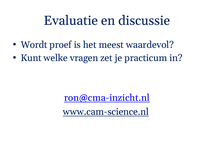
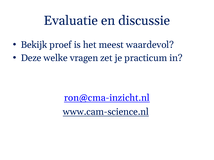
Wordt: Wordt -> Bekijk
Kunt: Kunt -> Deze
